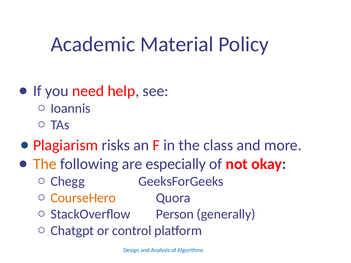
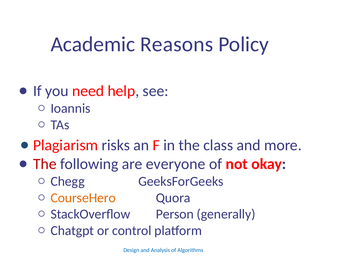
Material: Material -> Reasons
The at (45, 164) colour: orange -> red
especially: especially -> everyone
